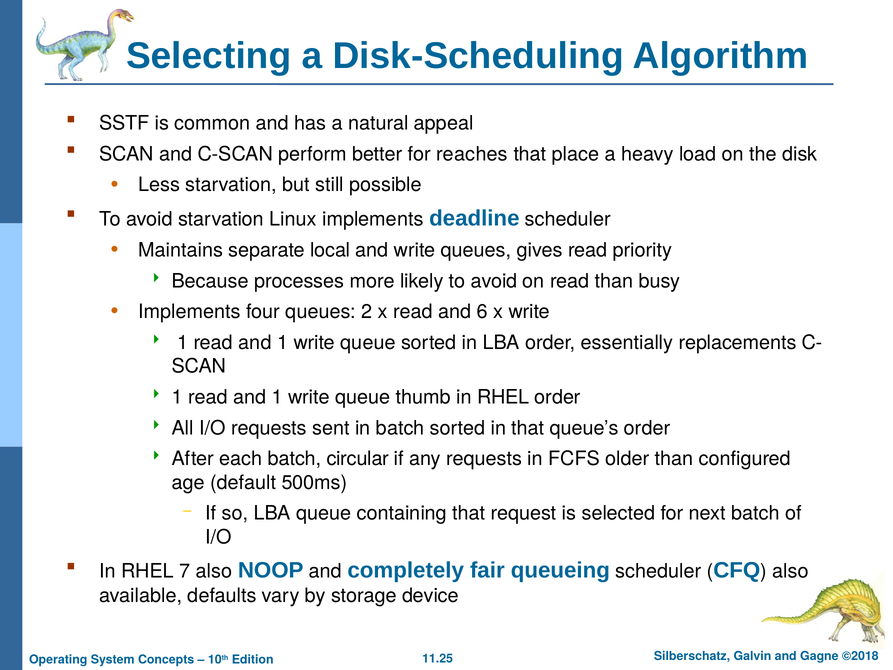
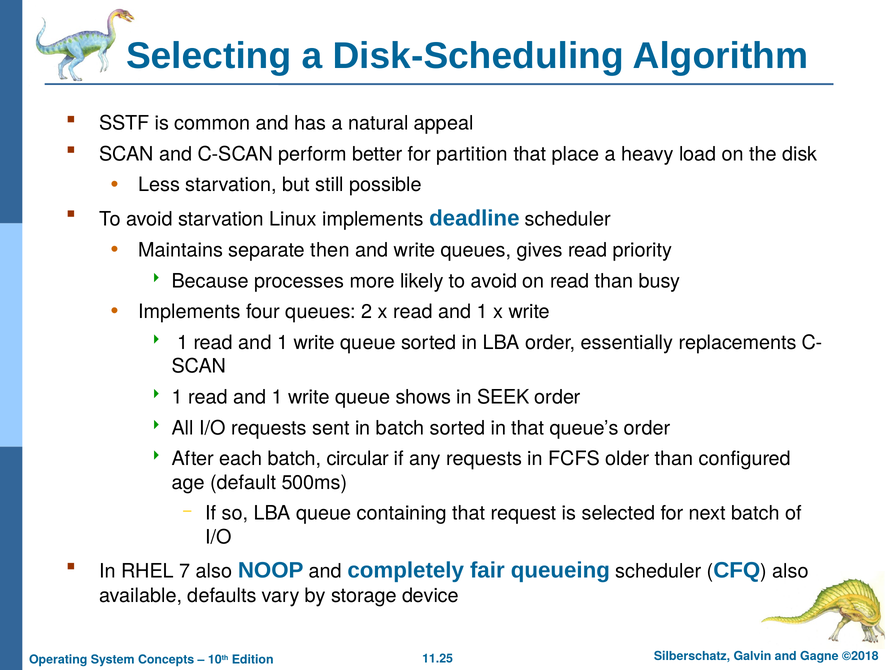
reaches: reaches -> partition
local: local -> then
x read and 6: 6 -> 1
thumb: thumb -> shows
RHEL at (503, 397): RHEL -> SEEK
